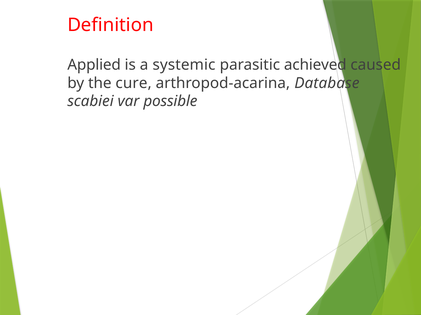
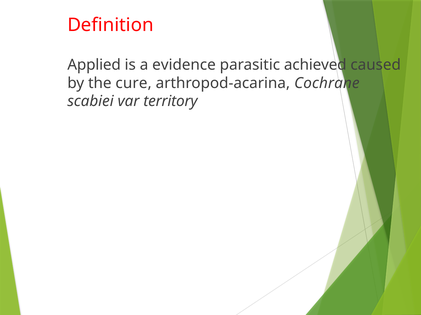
systemic: systemic -> evidence
Database: Database -> Cochrane
possible: possible -> territory
